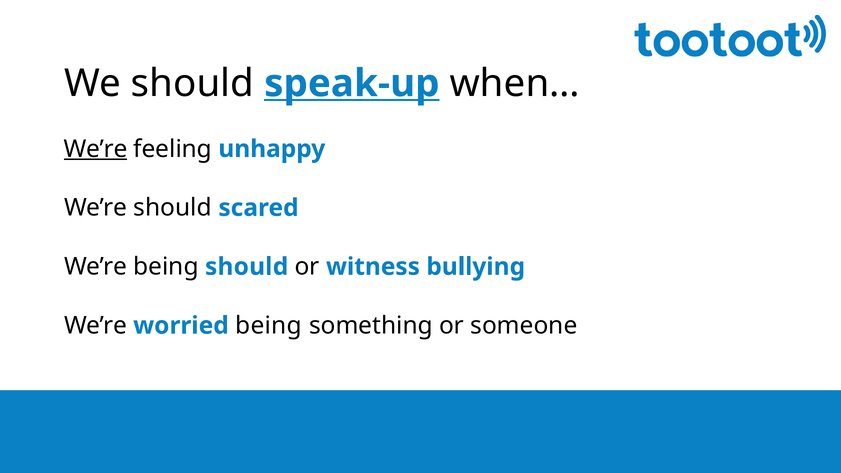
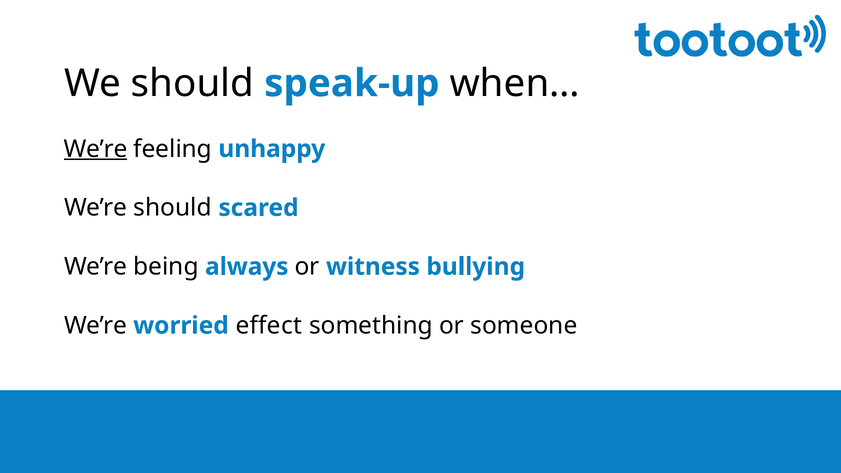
speak-up underline: present -> none
being should: should -> always
worried being: being -> effect
